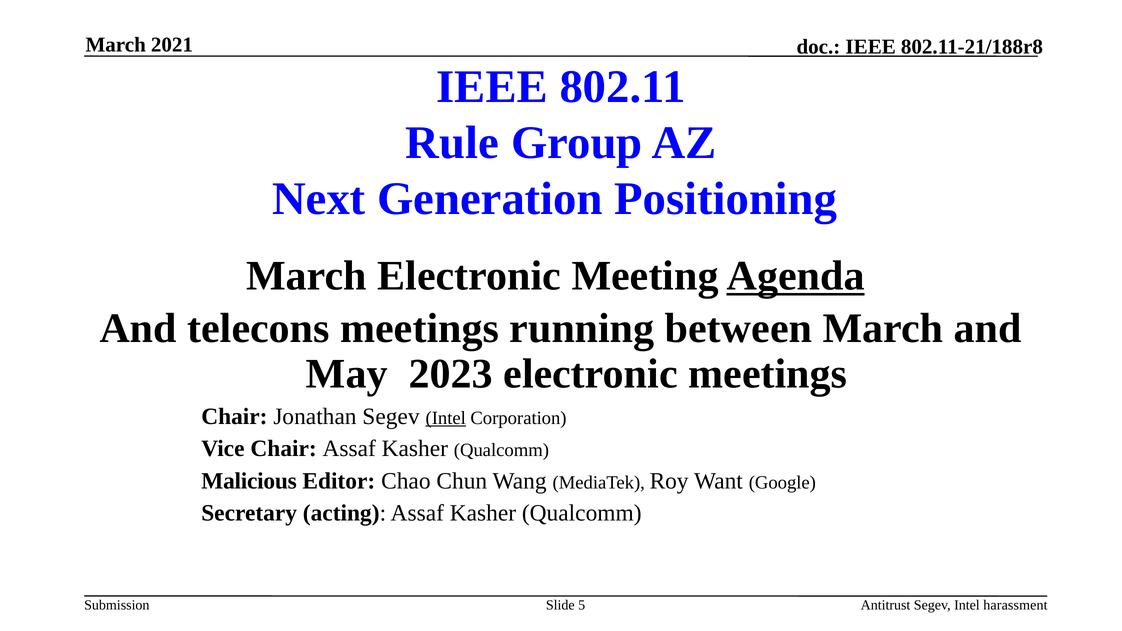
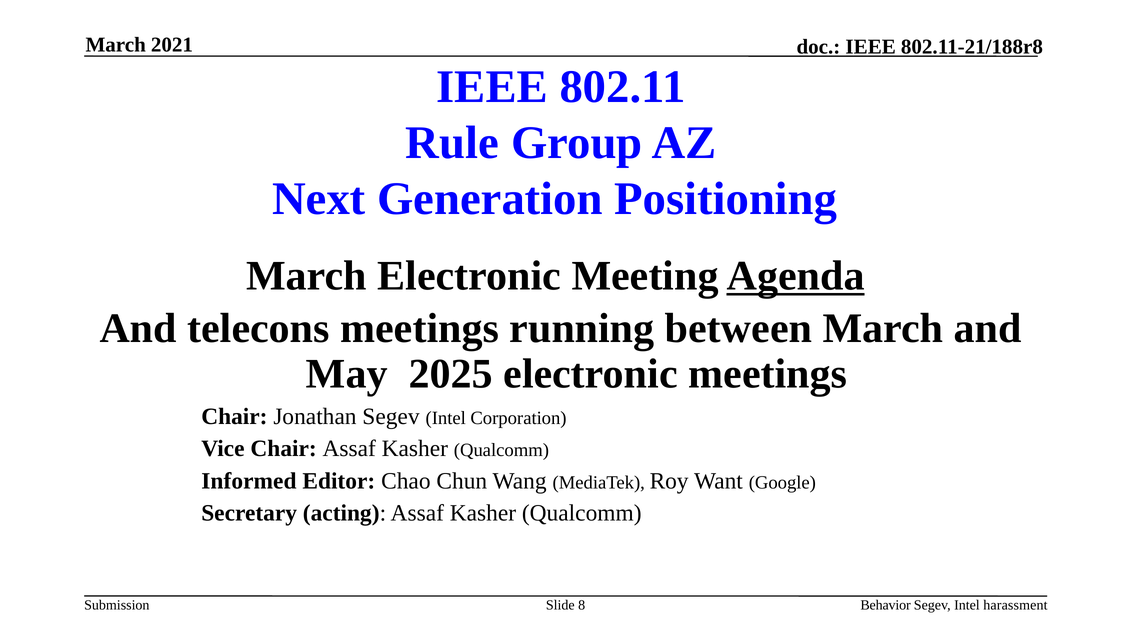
2023: 2023 -> 2025
Intel at (446, 418) underline: present -> none
Malicious: Malicious -> Informed
5: 5 -> 8
Antitrust: Antitrust -> Behavior
